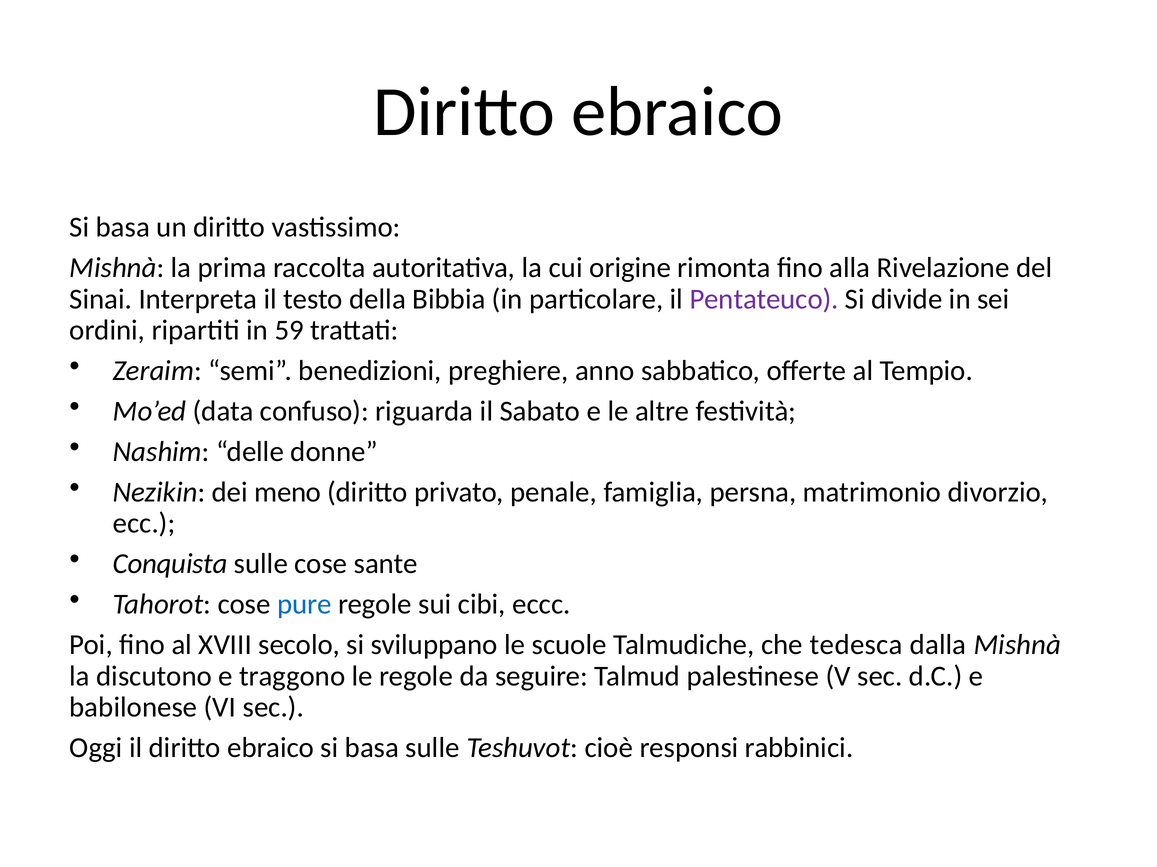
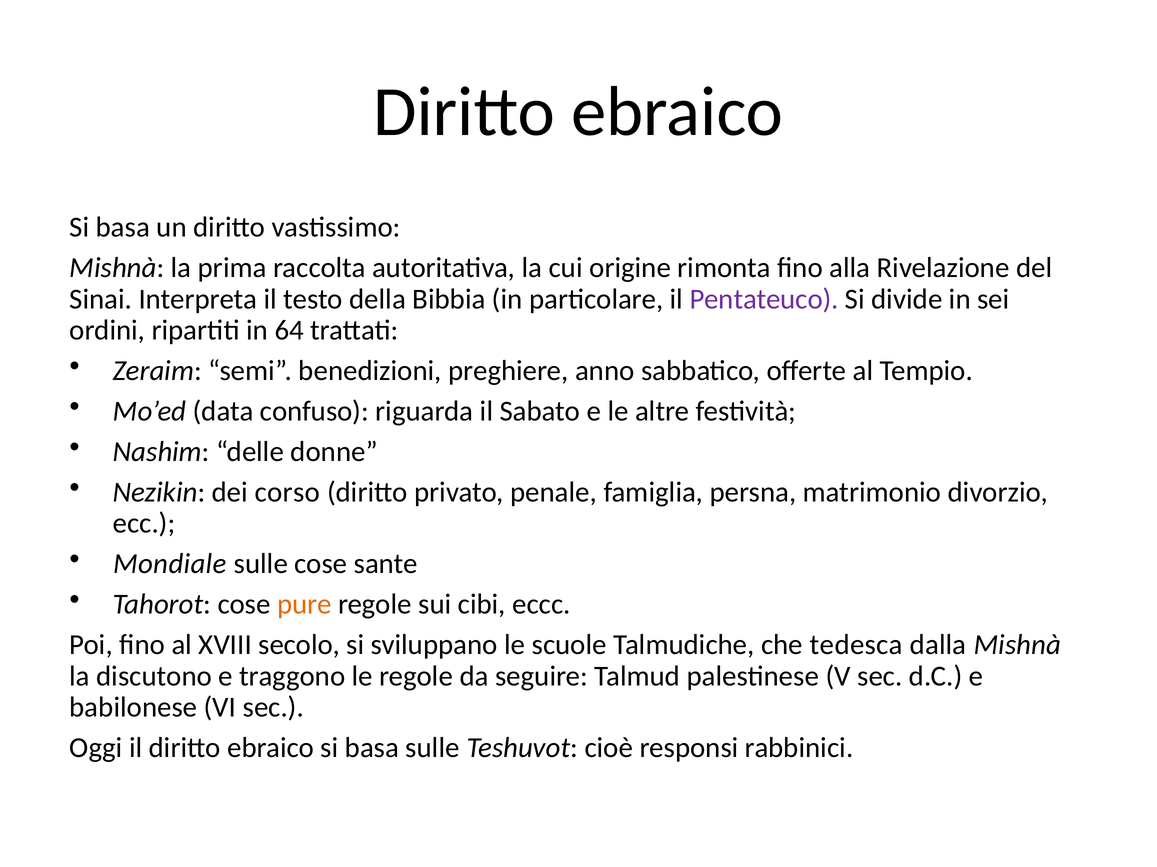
59: 59 -> 64
meno: meno -> corso
Conquista: Conquista -> Mondiale
pure colour: blue -> orange
